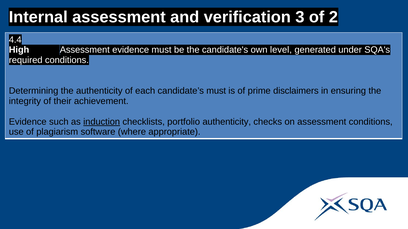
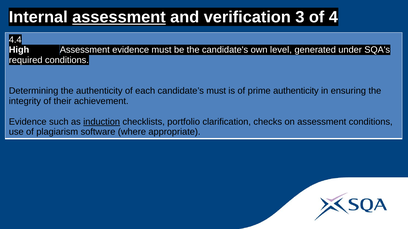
assessment at (119, 17) underline: none -> present
2: 2 -> 4
prime disclaimers: disclaimers -> authenticity
portfolio authenticity: authenticity -> clarification
